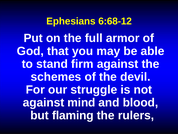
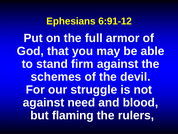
6:68-12: 6:68-12 -> 6:91-12
mind: mind -> need
